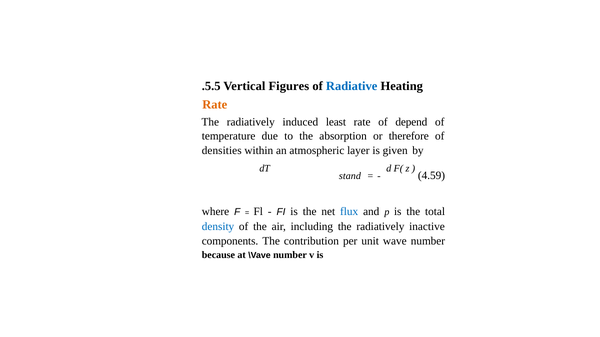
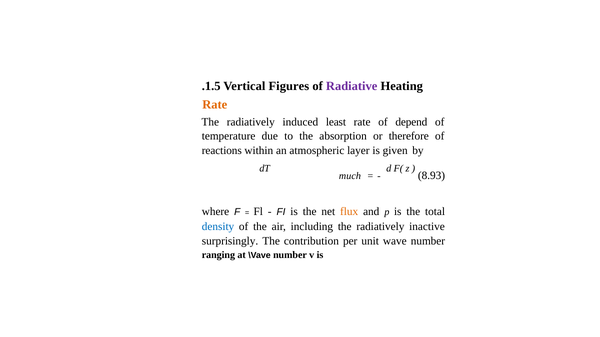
.5.5: .5.5 -> .1.5
Radiative colour: blue -> purple
densities: densities -> reactions
stand: stand -> much
4.59: 4.59 -> 8.93
flux colour: blue -> orange
components: components -> surprisingly
because: because -> ranging
